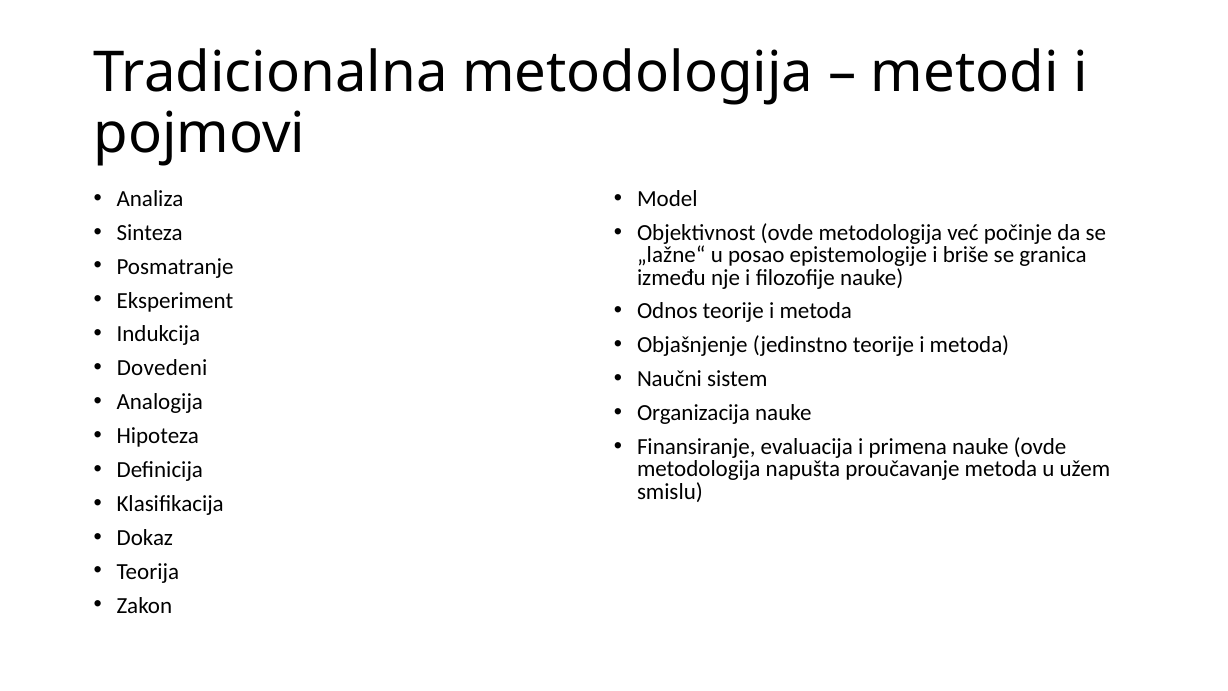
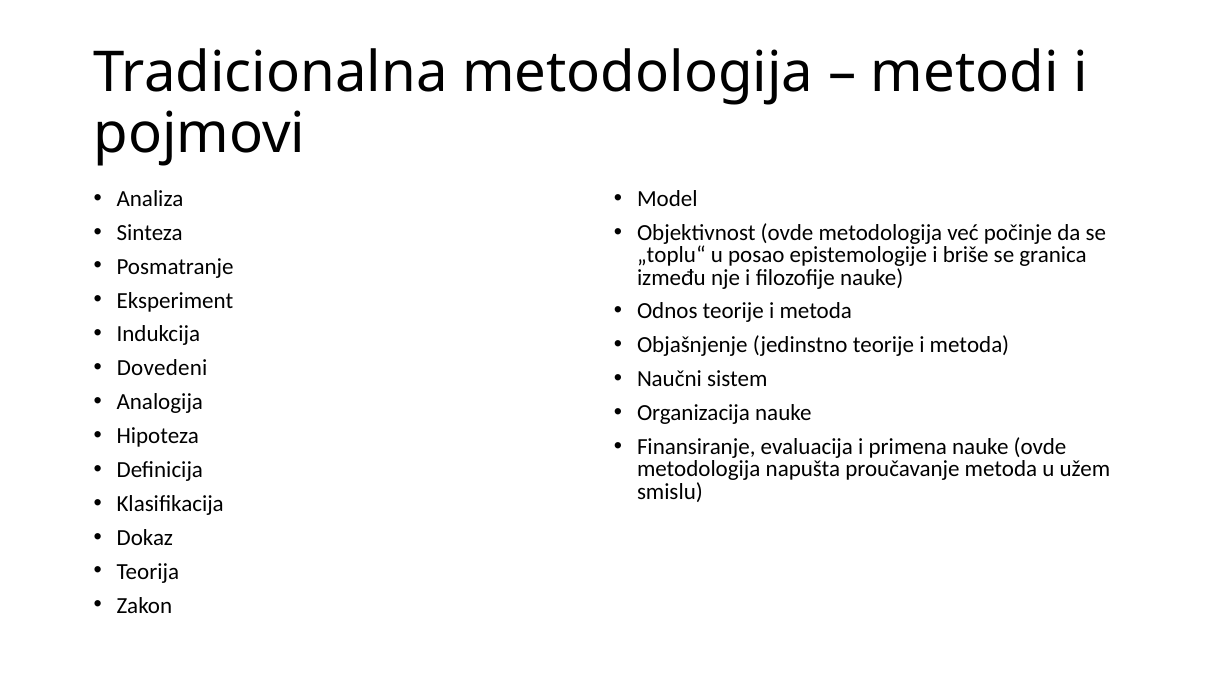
„lažne“: „lažne“ -> „toplu“
